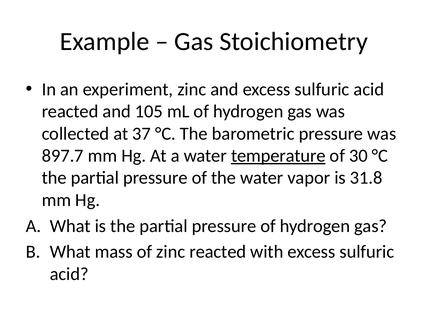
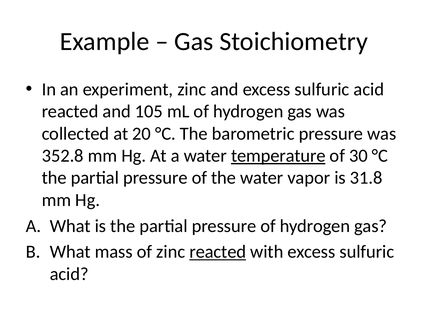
37: 37 -> 20
897.7: 897.7 -> 352.8
reacted at (218, 252) underline: none -> present
